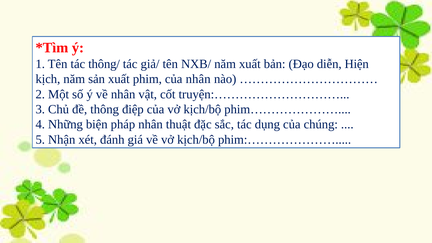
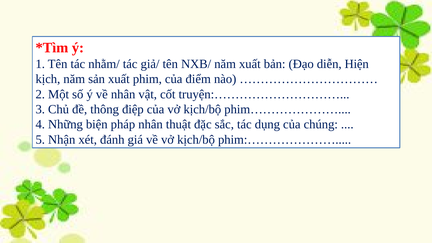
thông/: thông/ -> nhằm/
của nhân: nhân -> điểm
